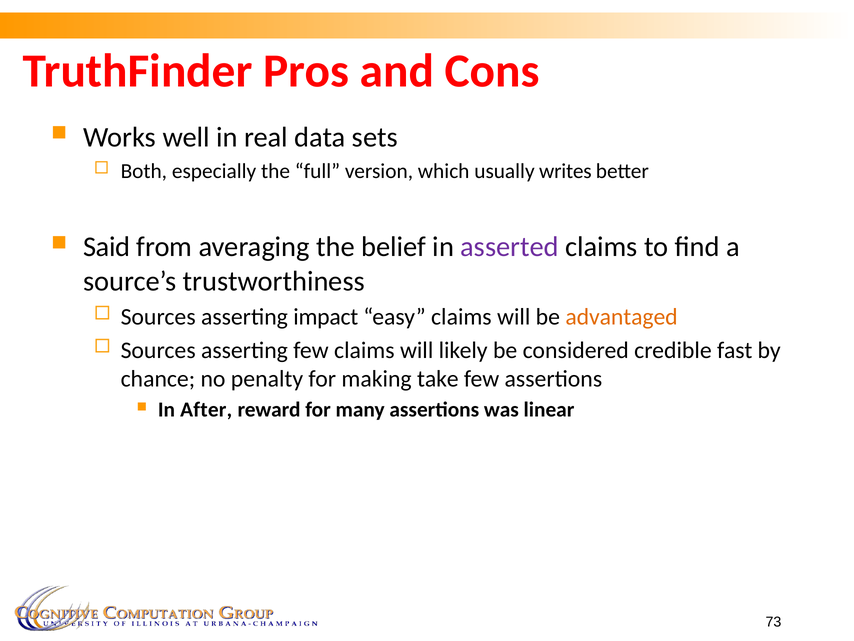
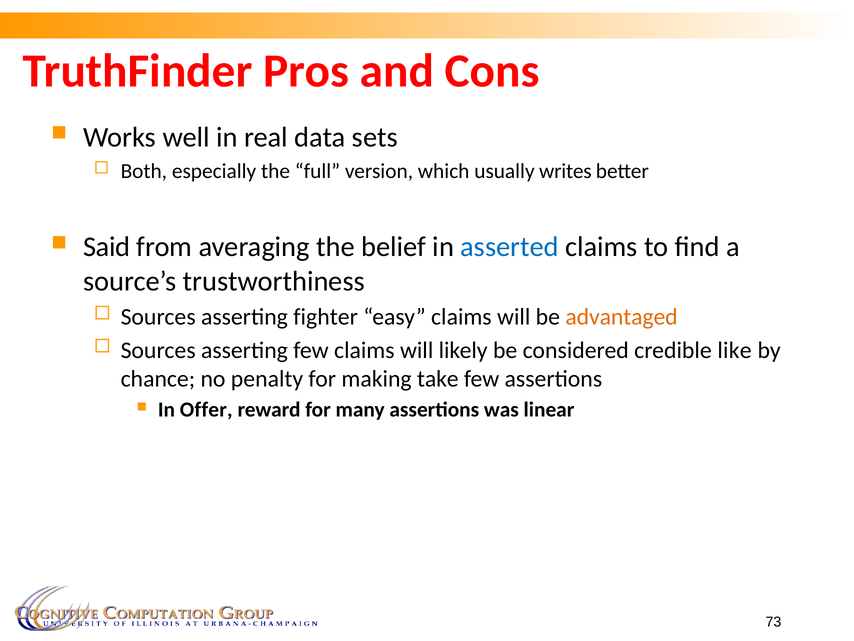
asserted colour: purple -> blue
impact: impact -> fighter
fast: fast -> like
After: After -> Offer
